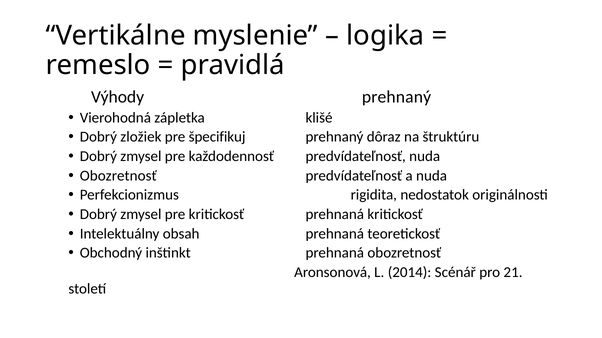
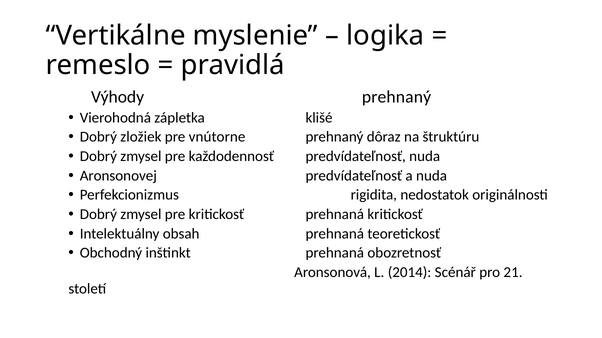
špecifikuj: špecifikuj -> vnútorne
Obozretnosť at (118, 176): Obozretnosť -> Aronsonovej
